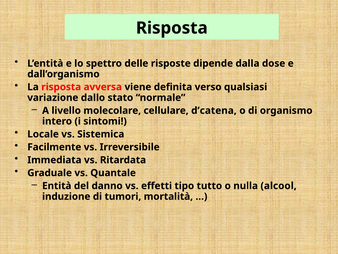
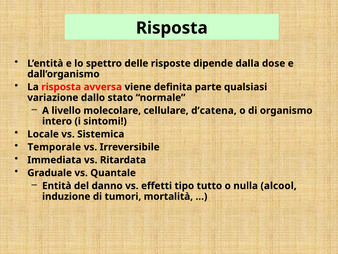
verso: verso -> parte
Facilmente: Facilmente -> Temporale
